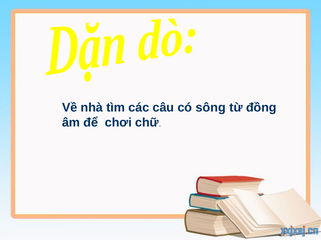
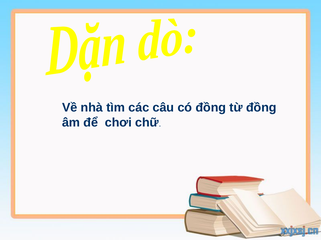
có sông: sông -> đồng
